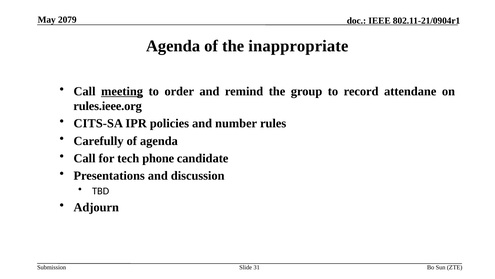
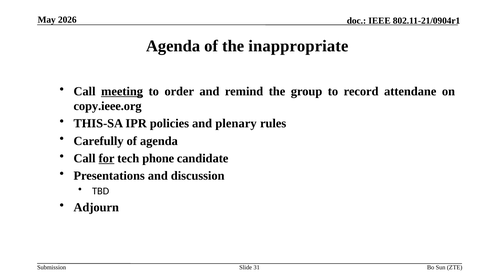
2079: 2079 -> 2026
rules.ieee.org: rules.ieee.org -> copy.ieee.org
CITS-SA: CITS-SA -> THIS-SA
number: number -> plenary
for underline: none -> present
